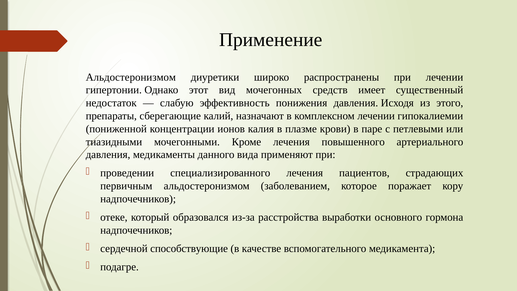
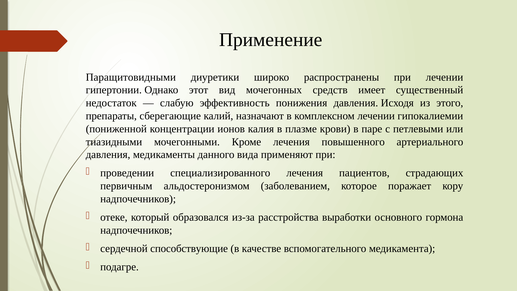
Альдостеронизмом at (131, 77): Альдостеронизмом -> Паращитовидными
